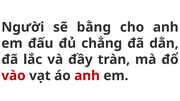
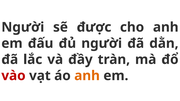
bằng: bằng -> được
đủ chẳng: chẳng -> người
anh at (87, 76) colour: red -> orange
